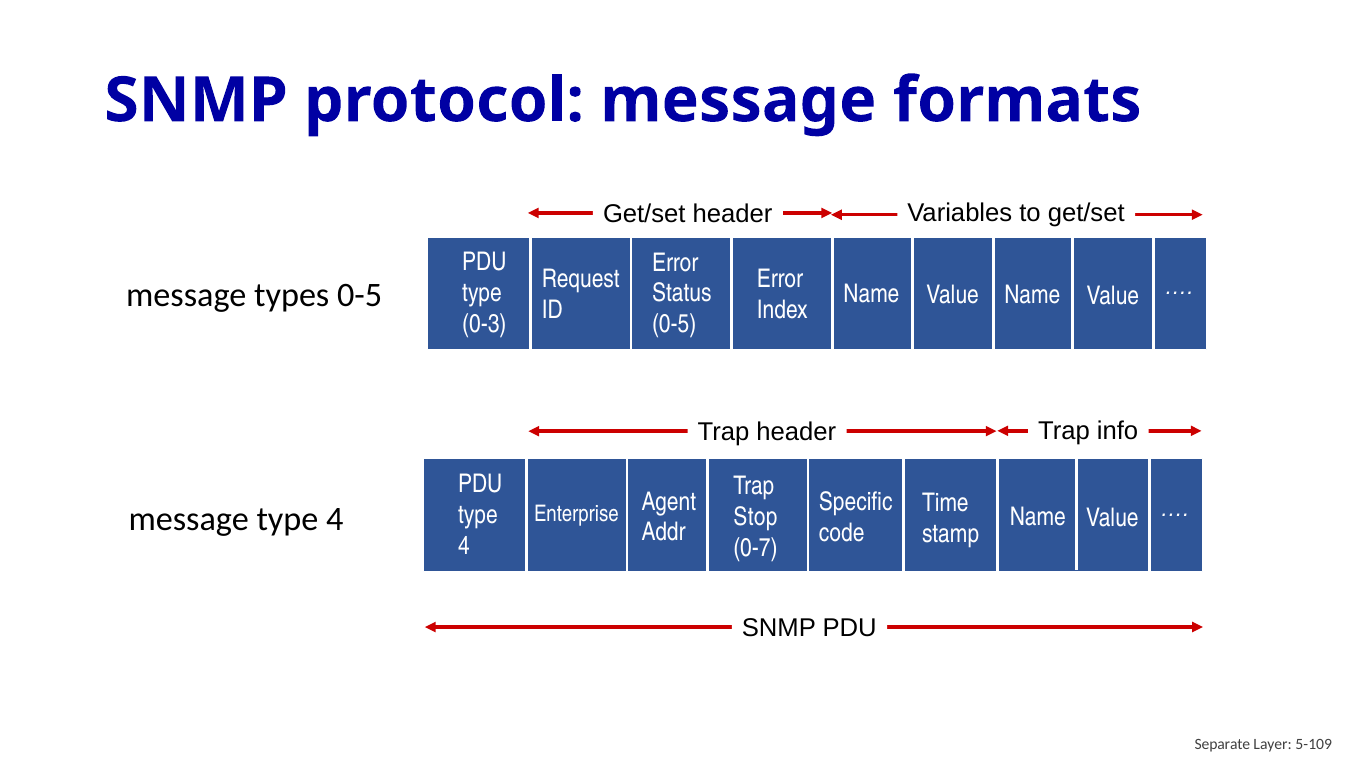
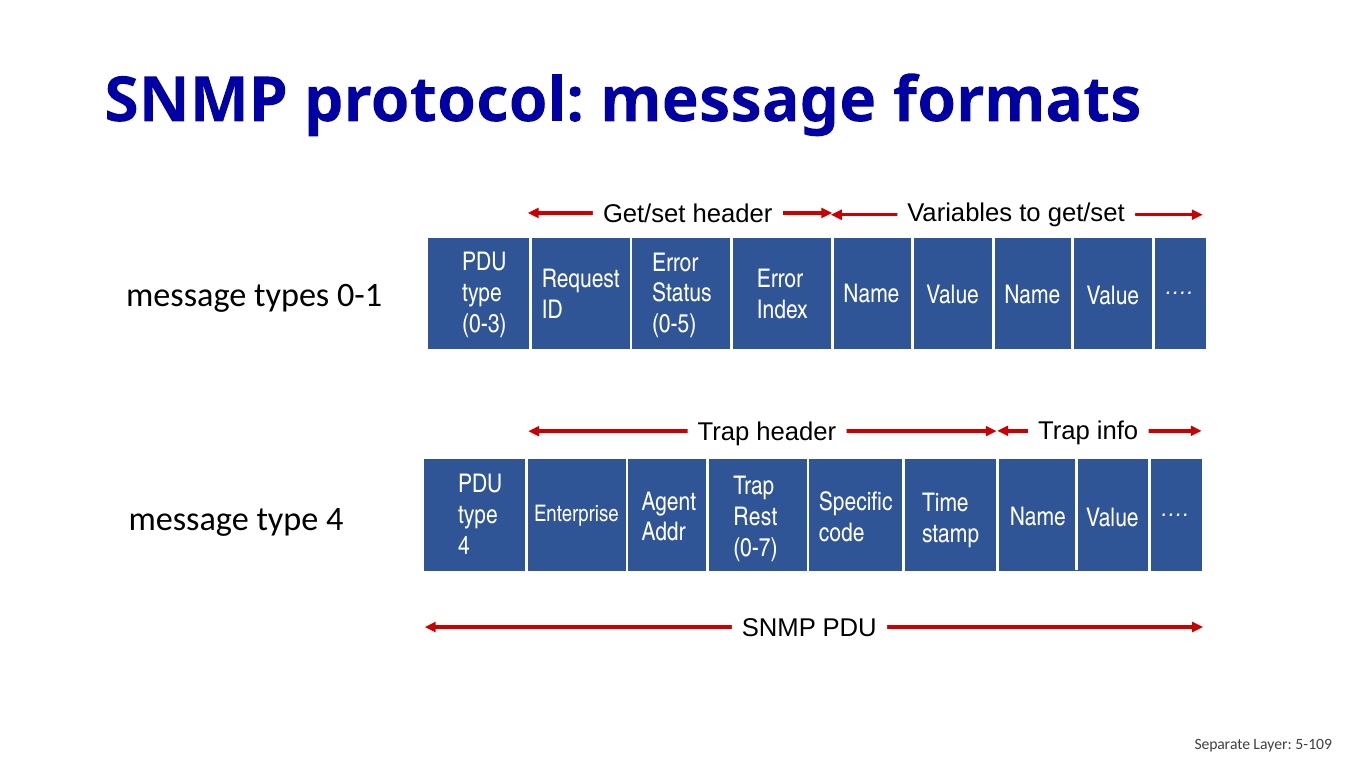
types 0-5: 0-5 -> 0-1
Stop: Stop -> Rest
